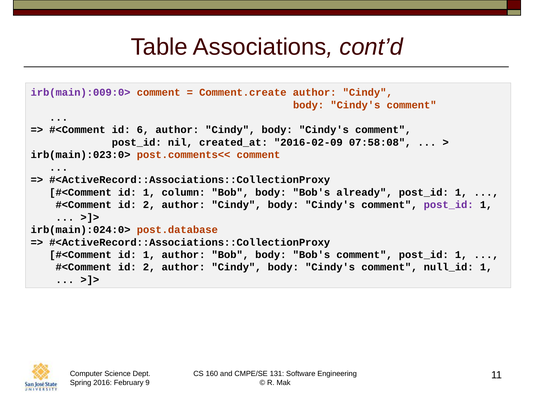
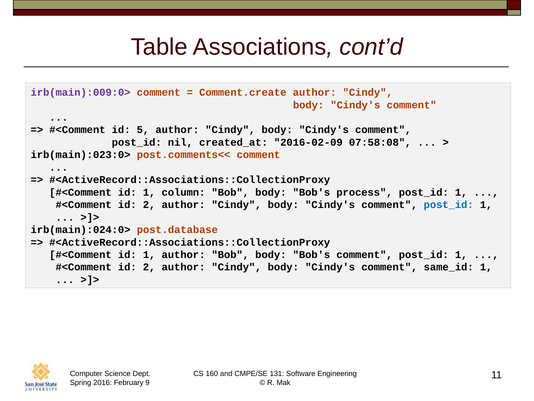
6: 6 -> 5
already: already -> process
post_id at (449, 205) colour: purple -> blue
null_id: null_id -> same_id
